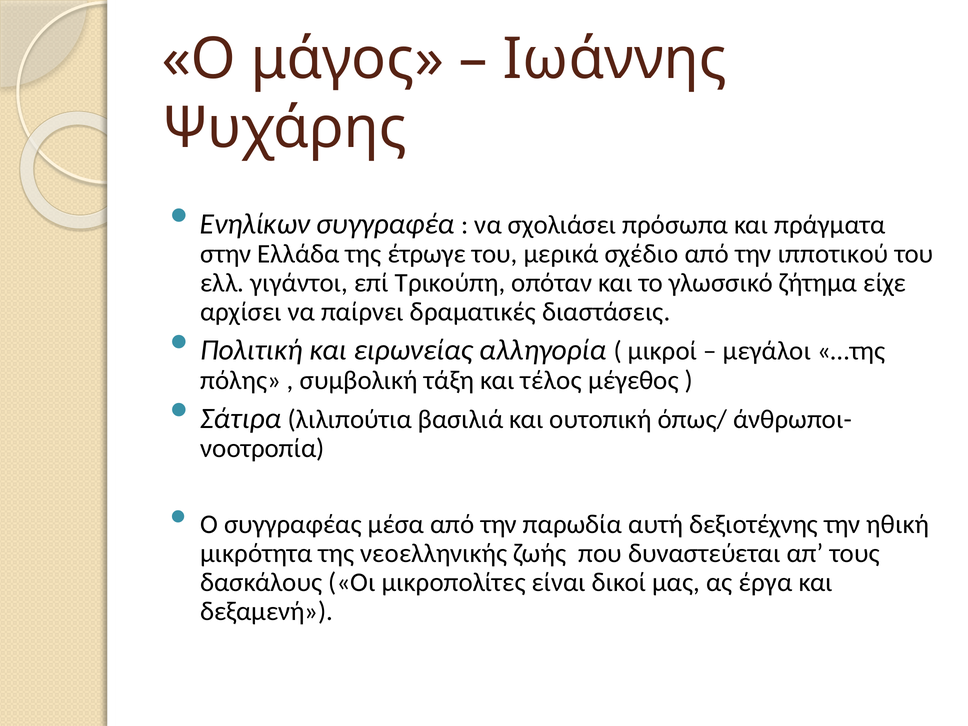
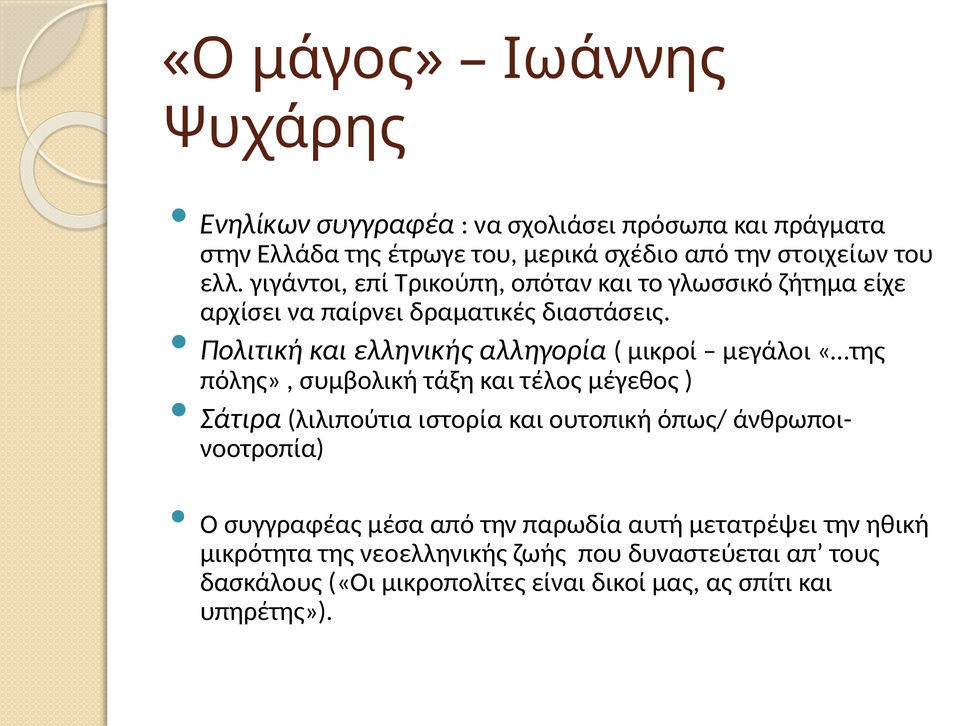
ιπποτικού: ιπποτικού -> στοιχείων
ειρωνείας: ειρωνείας -> ελληνικής
βασιλιά: βασιλιά -> ιστορία
δεξιοτέχνης: δεξιοτέχνης -> μετατρέψει
έργα: έργα -> σπίτι
δεξαμενή: δεξαμενή -> υπηρέτης
